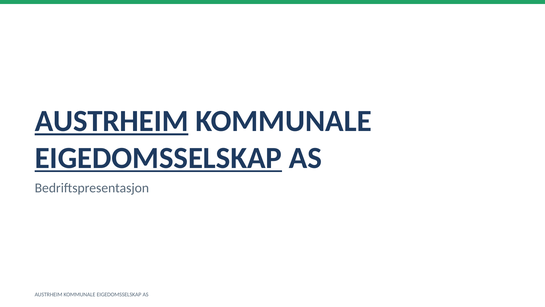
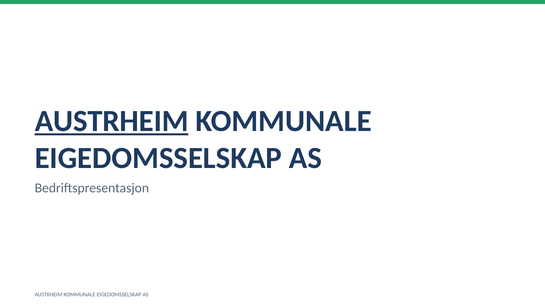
EIGEDOMSSELSKAP at (158, 158) underline: present -> none
